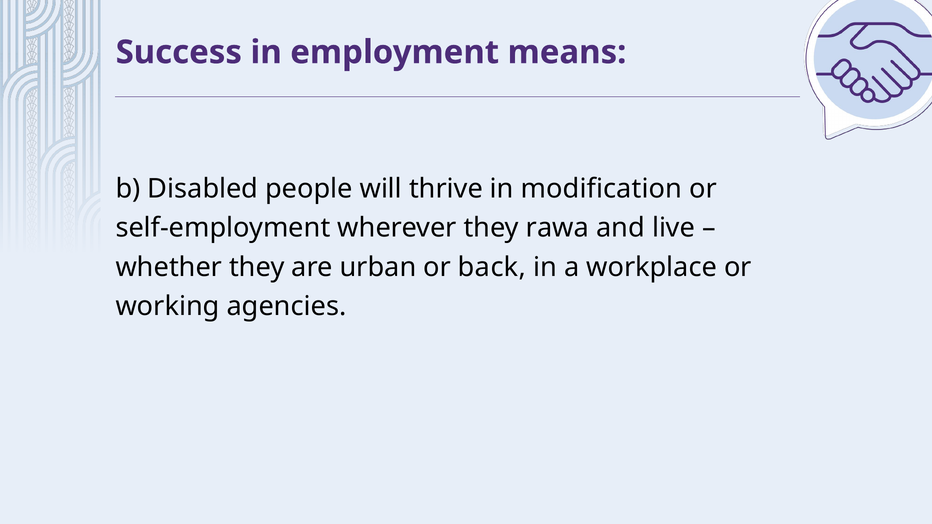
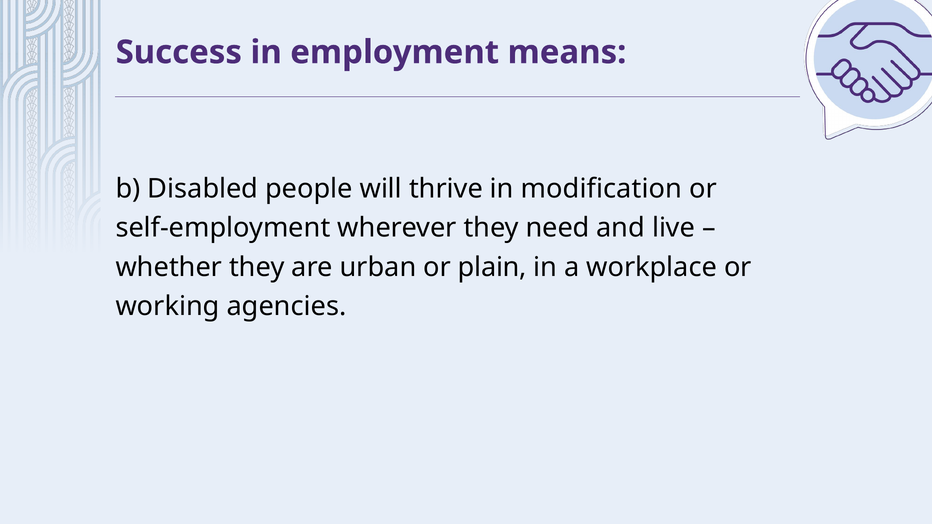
rawa: rawa -> need
back: back -> plain
